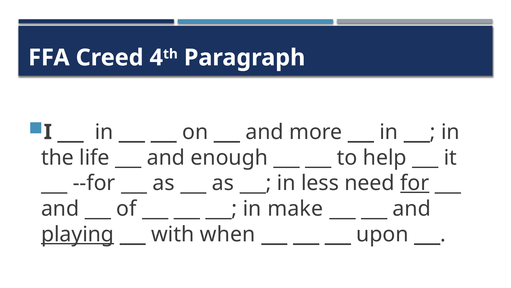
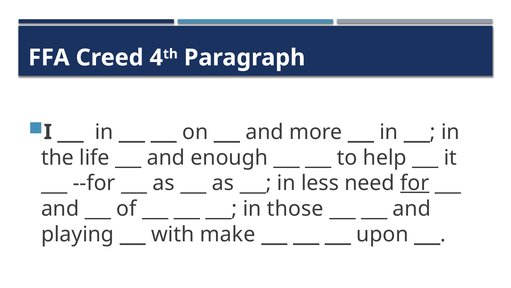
make: make -> those
playing underline: present -> none
when: when -> make
